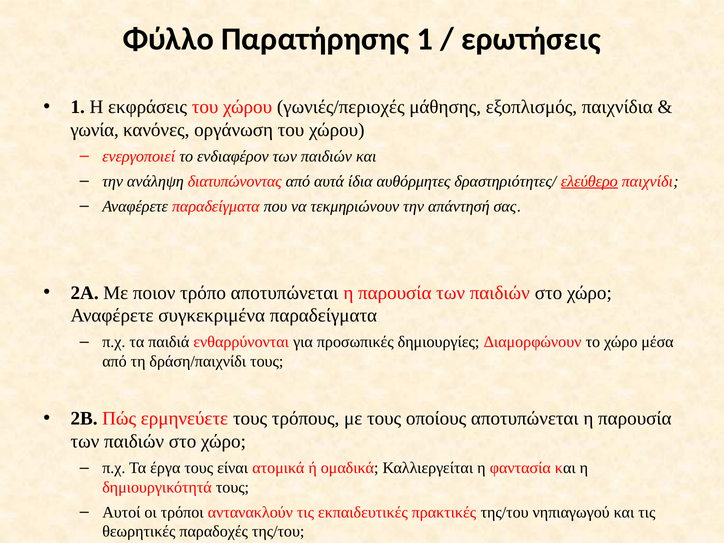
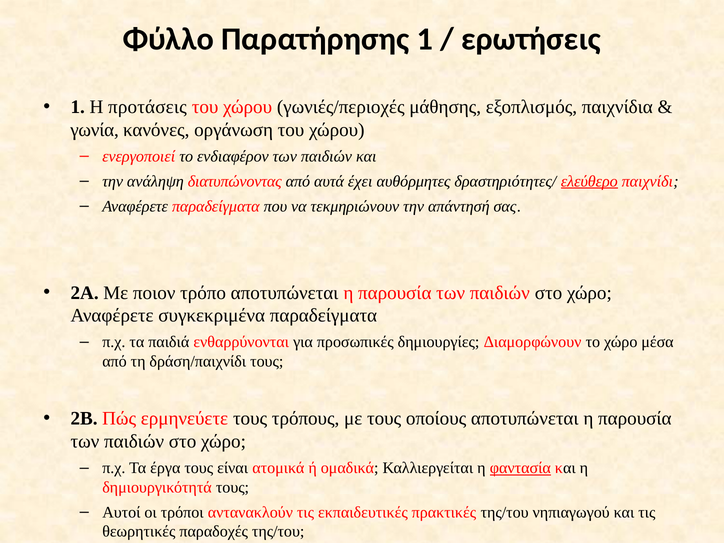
εκφράσεις: εκφράσεις -> προτάσεις
ίδια: ίδια -> έχει
φαντασία underline: none -> present
